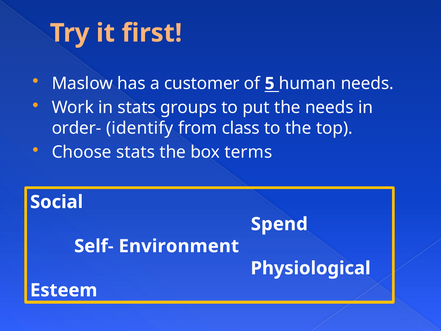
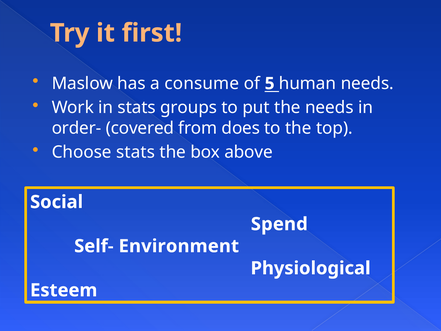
customer: customer -> consume
identify: identify -> covered
class: class -> does
terms: terms -> above
